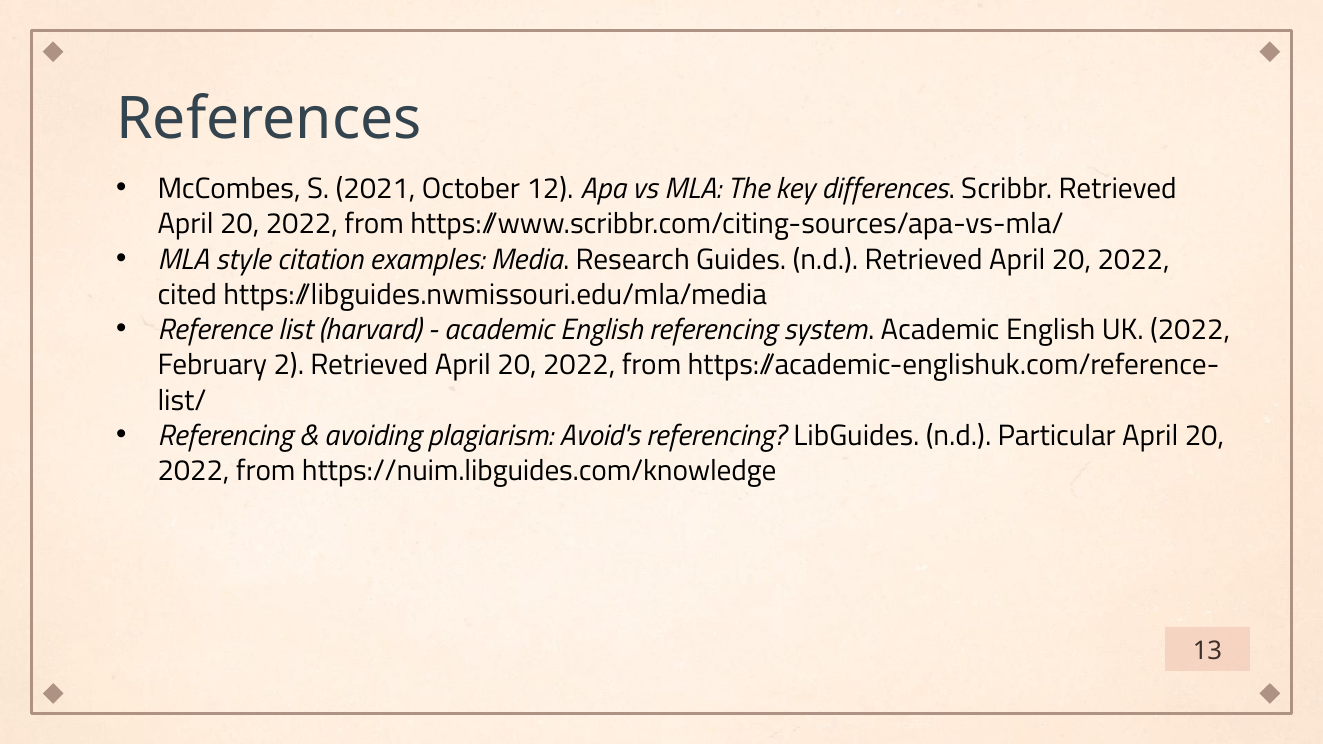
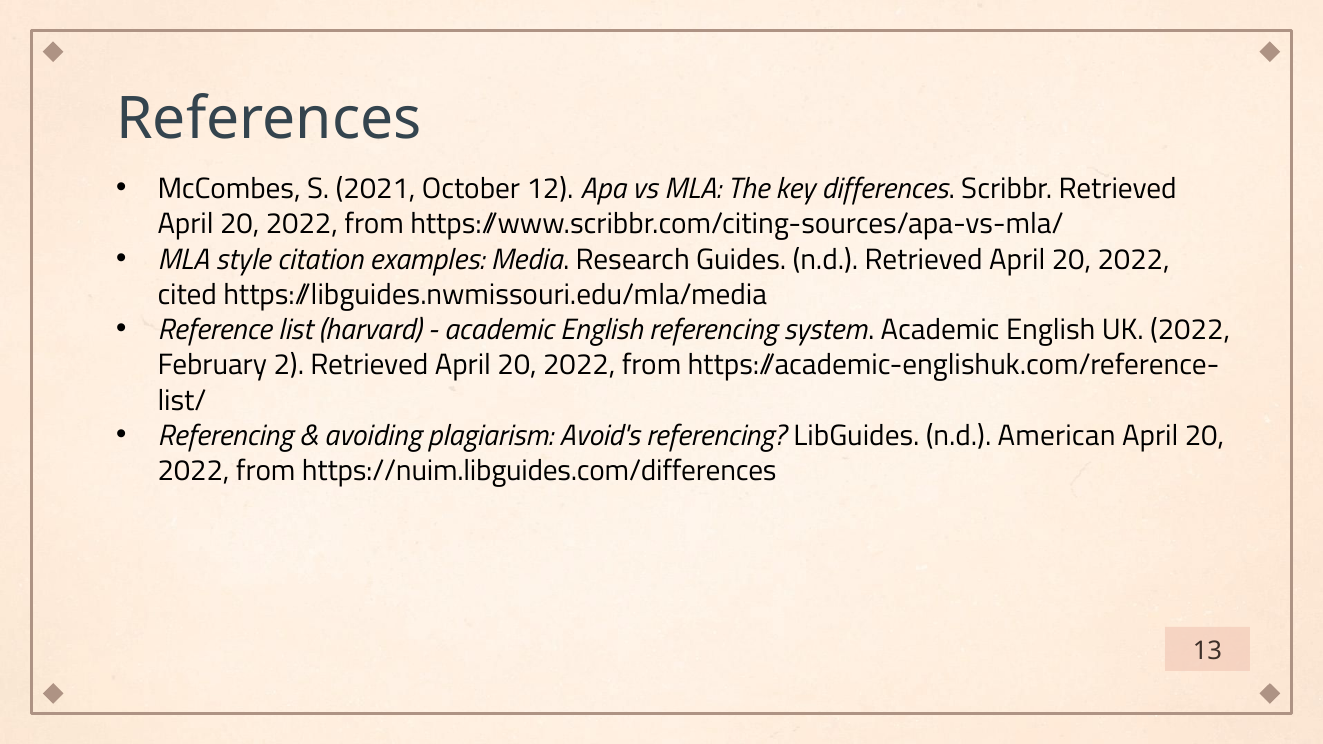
Particular: Particular -> American
https://nuim.libguides.com/knowledge: https://nuim.libguides.com/knowledge -> https://nuim.libguides.com/differences
